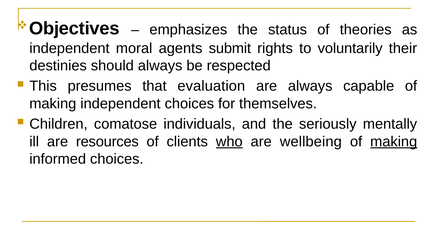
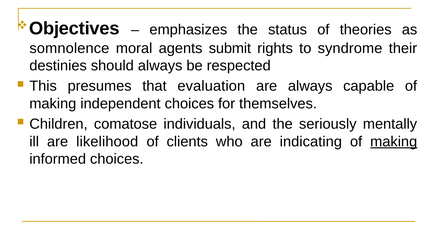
independent at (69, 48): independent -> somnolence
voluntarily: voluntarily -> syndrome
resources: resources -> likelihood
who underline: present -> none
wellbeing: wellbeing -> indicating
